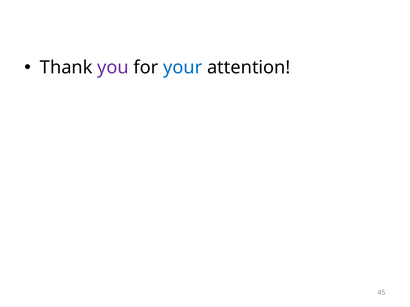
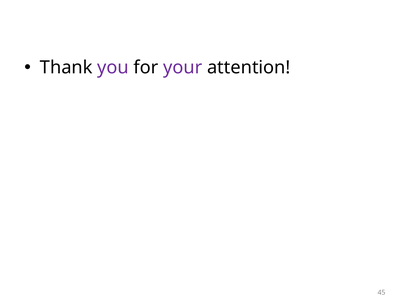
your colour: blue -> purple
